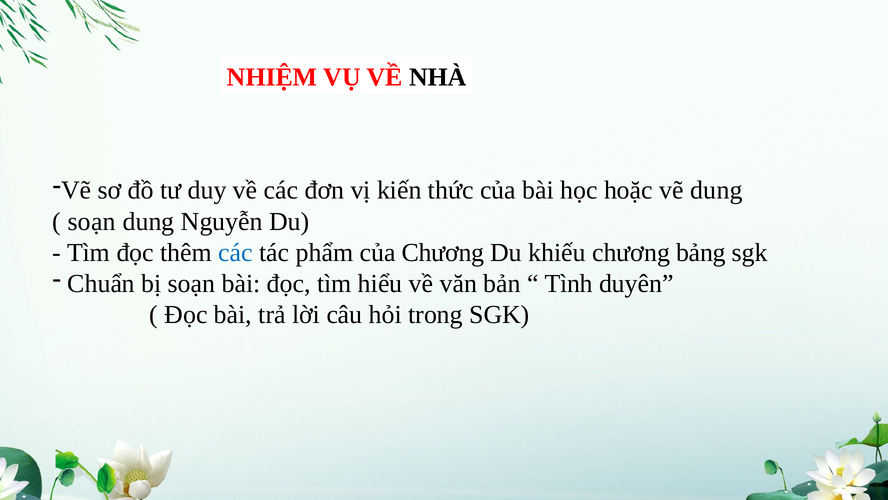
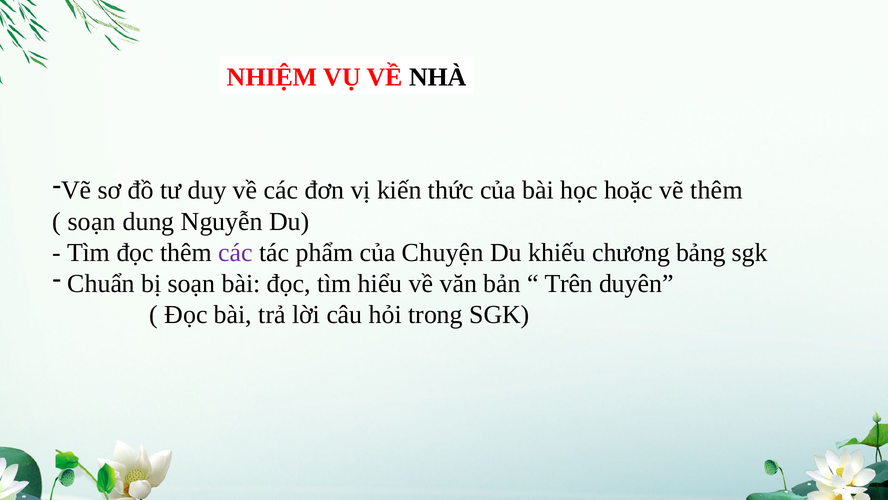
vẽ dung: dung -> thêm
các at (236, 252) colour: blue -> purple
của Chương: Chương -> Chuyện
Tình: Tình -> Trên
